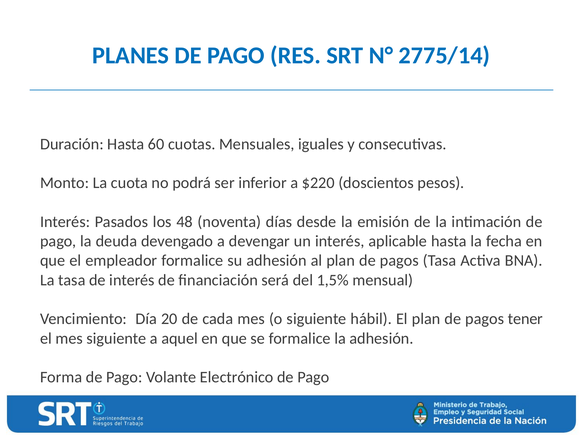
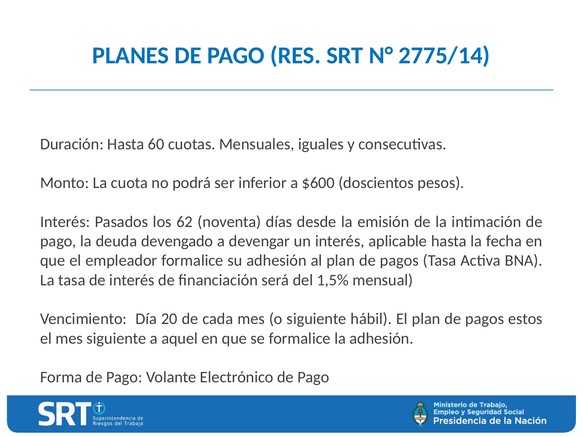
$220: $220 -> $600
48: 48 -> 62
tener: tener -> estos
